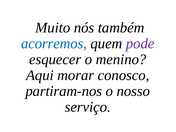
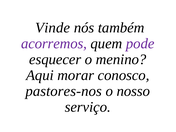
Muito: Muito -> Vinde
acorremos colour: blue -> purple
partiram-nos: partiram-nos -> pastores-nos
